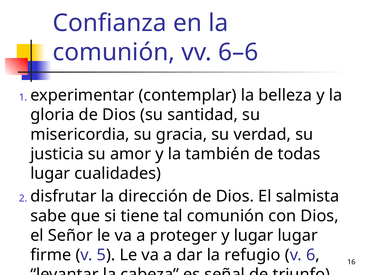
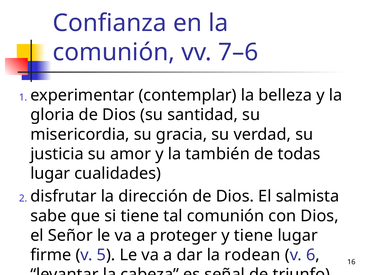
6–6: 6–6 -> 7–6
y lugar: lugar -> tiene
refugio: refugio -> rodean
